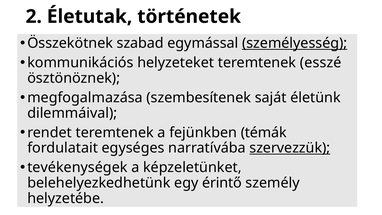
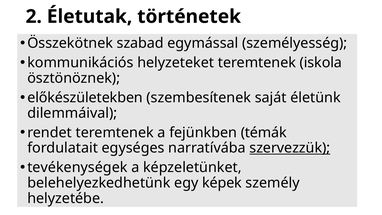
személyesség underline: present -> none
esszé: esszé -> iskola
megfogalmazása: megfogalmazása -> előkészületekben
érintő: érintő -> képek
